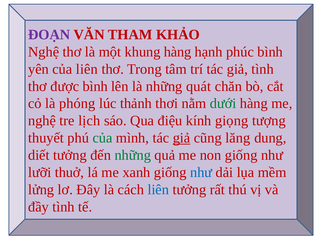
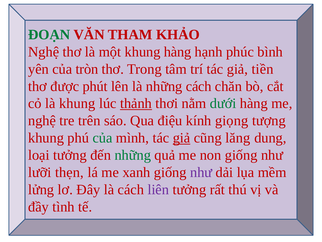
ĐOẠN colour: purple -> green
của liên: liên -> tròn
giả tình: tình -> tiền
được bình: bình -> phút
những quát: quát -> cách
là phóng: phóng -> khung
thảnh underline: none -> present
lịch: lịch -> trên
thuyết at (46, 138): thuyết -> khung
diết: diết -> loại
thuở: thuở -> thẹn
như at (201, 172) colour: blue -> purple
liên at (158, 189) colour: blue -> purple
